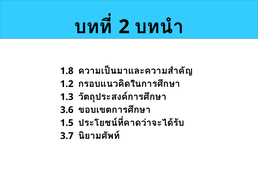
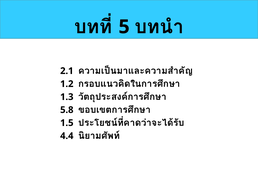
2: 2 -> 5
1.8: 1.8 -> 2.1
3.6: 3.6 -> 5.8
3.7: 3.7 -> 4.4
